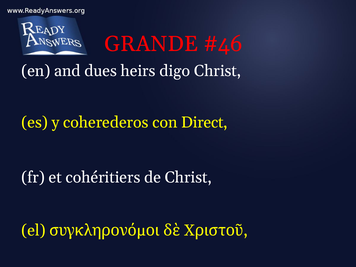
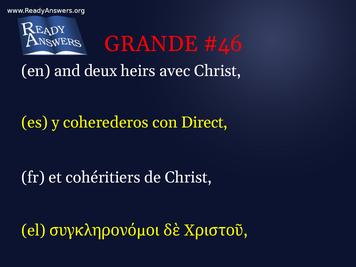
dues: dues -> deux
digo: digo -> avec
